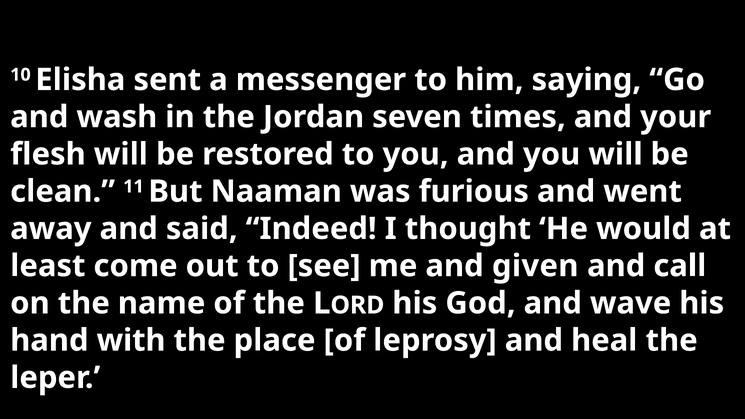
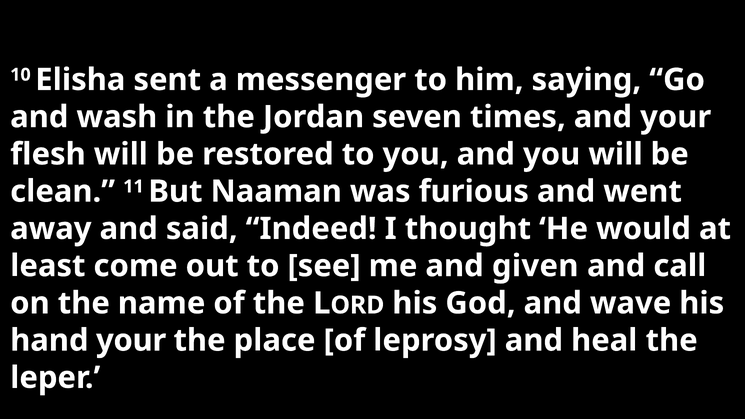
hand with: with -> your
